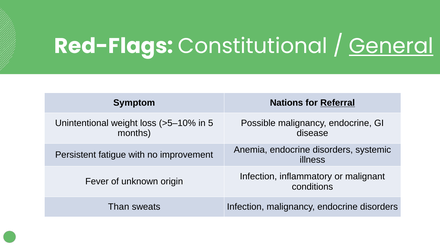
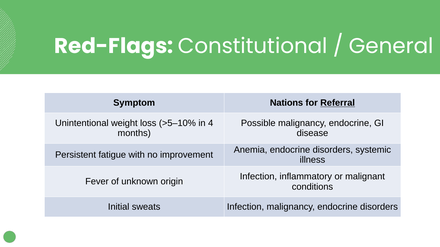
General underline: present -> none
5: 5 -> 4
Than: Than -> Initial
